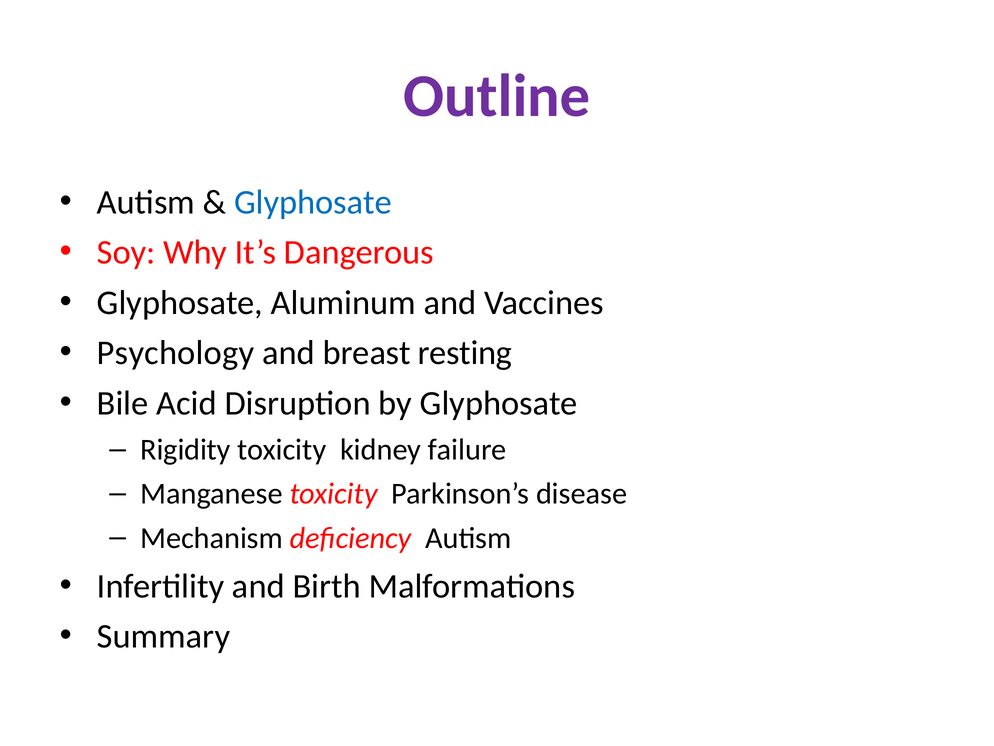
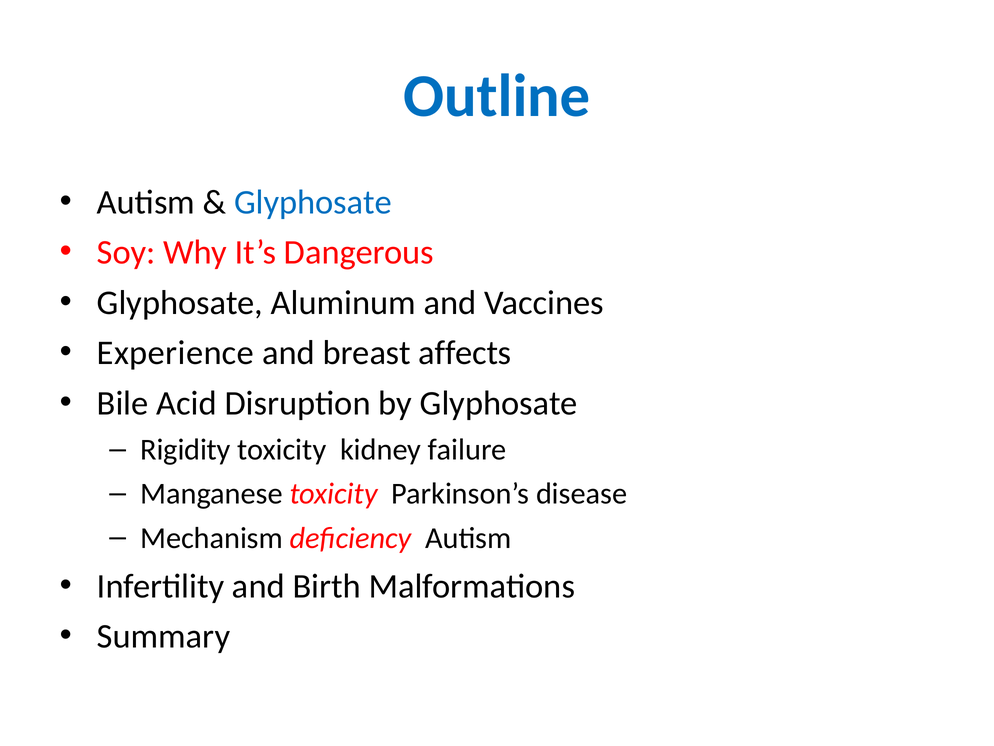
Outline colour: purple -> blue
Psychology: Psychology -> Experience
resting: resting -> affects
